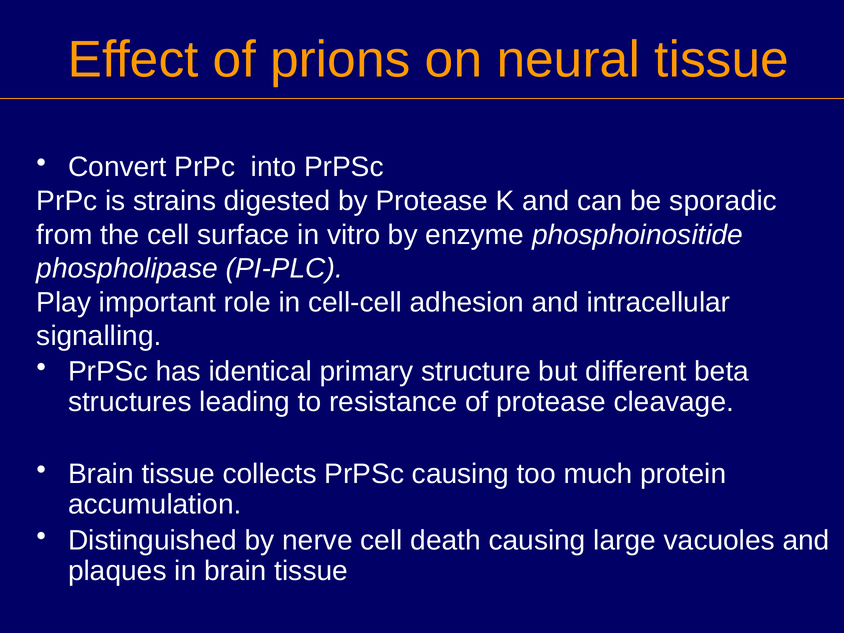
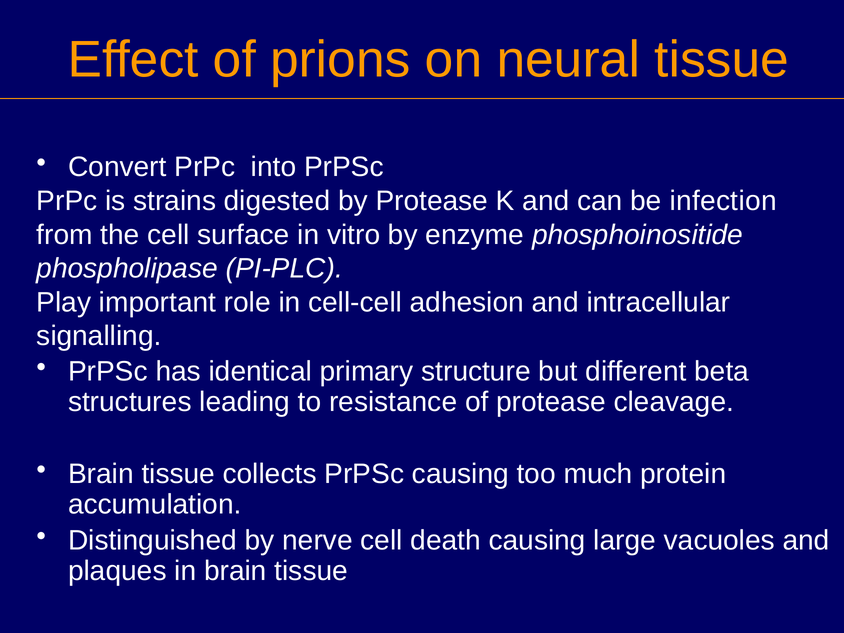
sporadic: sporadic -> infection
